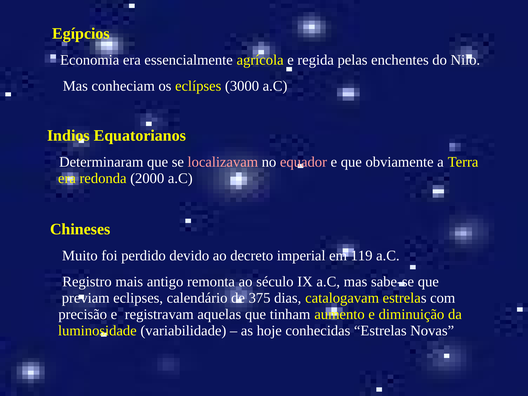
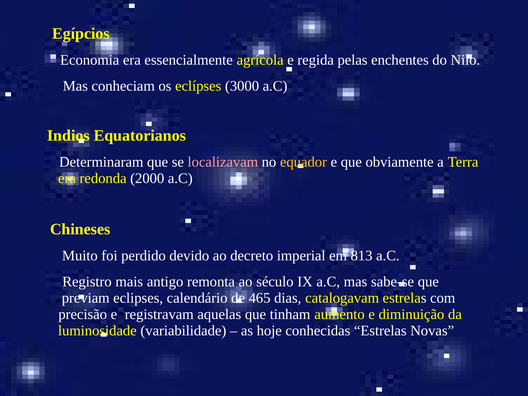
equador colour: pink -> yellow
119: 119 -> 813
375: 375 -> 465
